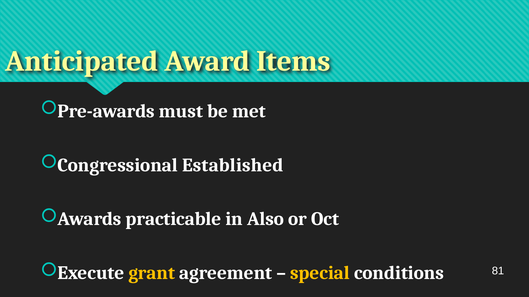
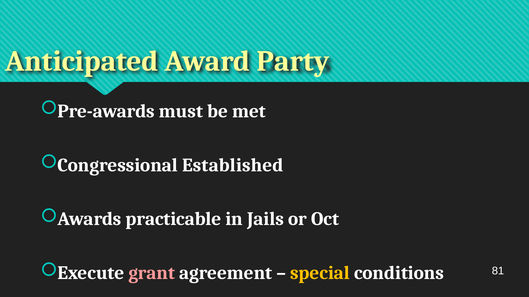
Items: Items -> Party
Also: Also -> Jails
grant colour: yellow -> pink
